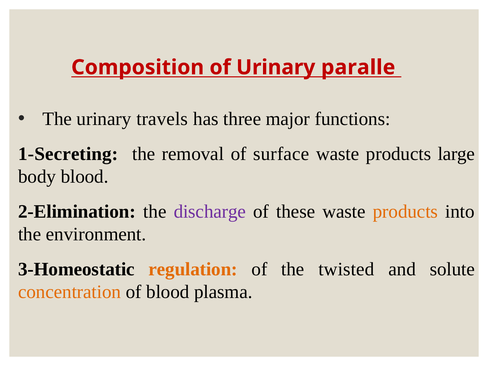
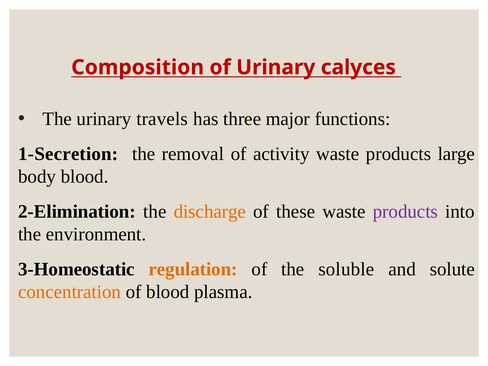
paralle: paralle -> calyces
1-Secreting: 1-Secreting -> 1-Secretion
surface: surface -> activity
discharge colour: purple -> orange
products at (405, 212) colour: orange -> purple
twisted: twisted -> soluble
